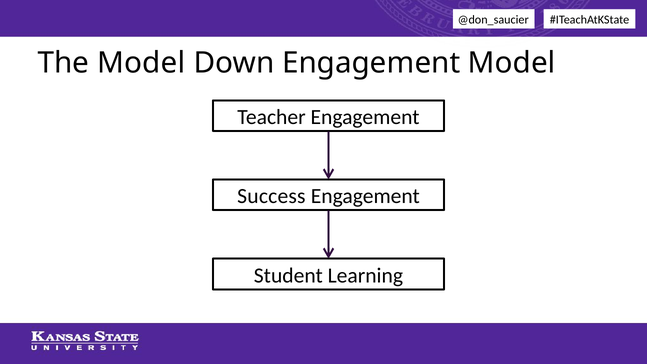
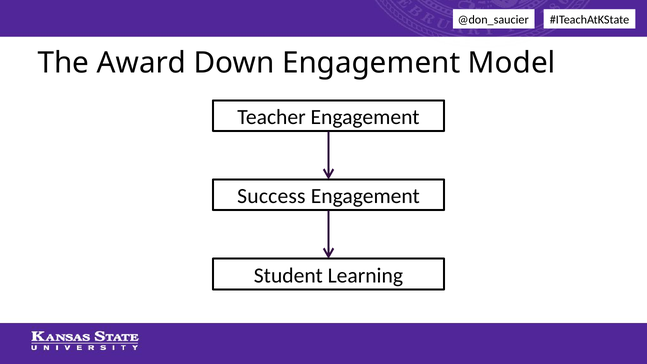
The Model: Model -> Award
